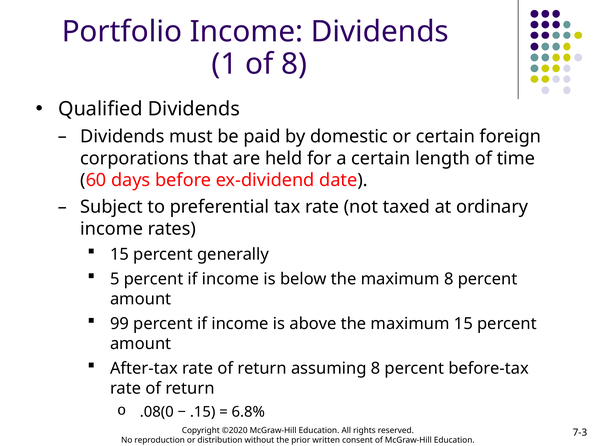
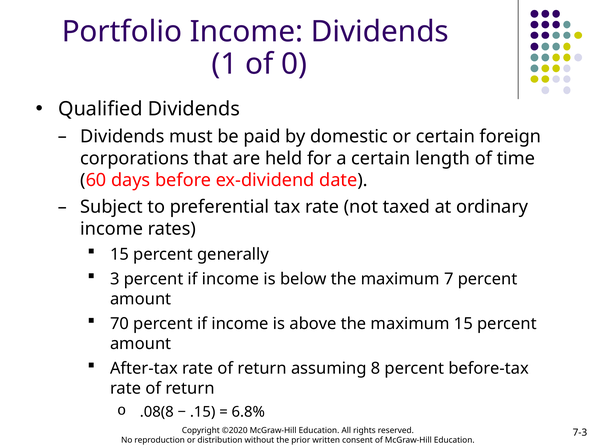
of 8: 8 -> 0
5: 5 -> 3
maximum 8: 8 -> 7
99: 99 -> 70
.08(0: .08(0 -> .08(8
